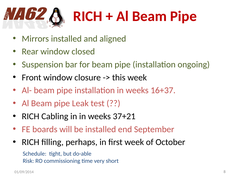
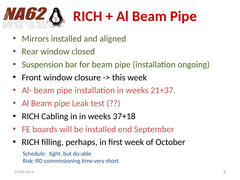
16+37: 16+37 -> 21+37
37+21: 37+21 -> 37+18
